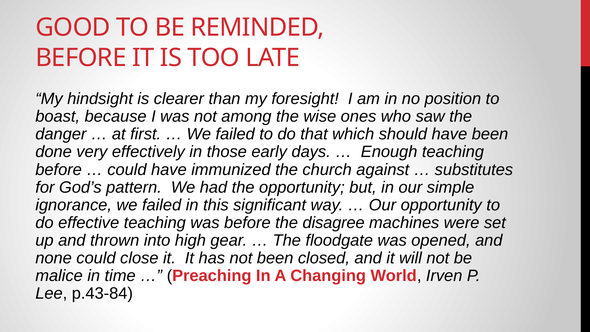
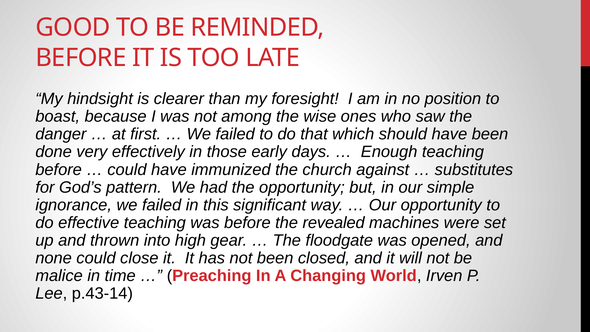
disagree: disagree -> revealed
p.43-84: p.43-84 -> p.43-14
